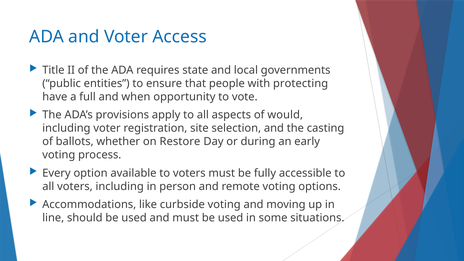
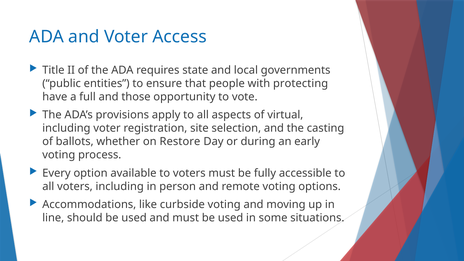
when: when -> those
would: would -> virtual
